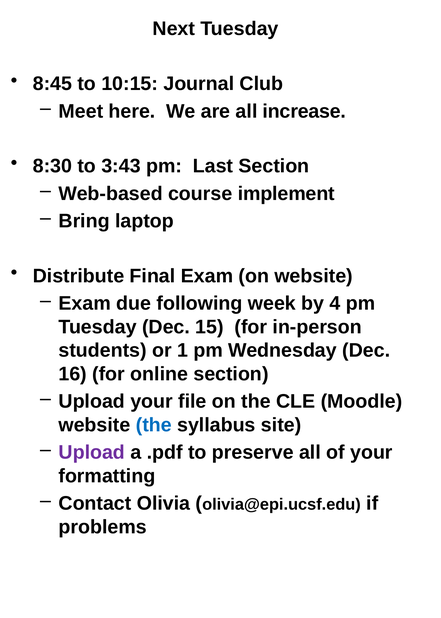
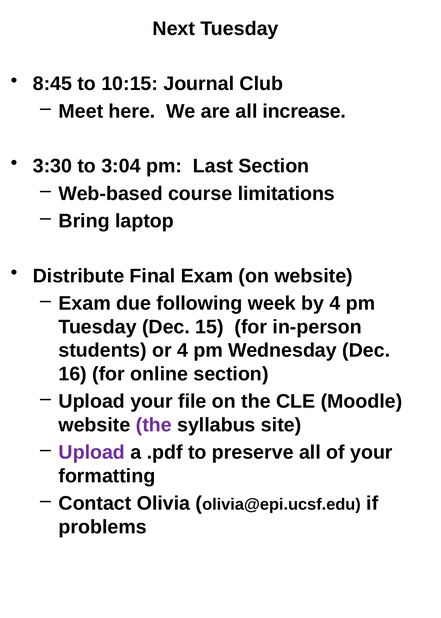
8:30: 8:30 -> 3:30
3:43: 3:43 -> 3:04
implement: implement -> limitations
or 1: 1 -> 4
the at (154, 425) colour: blue -> purple
